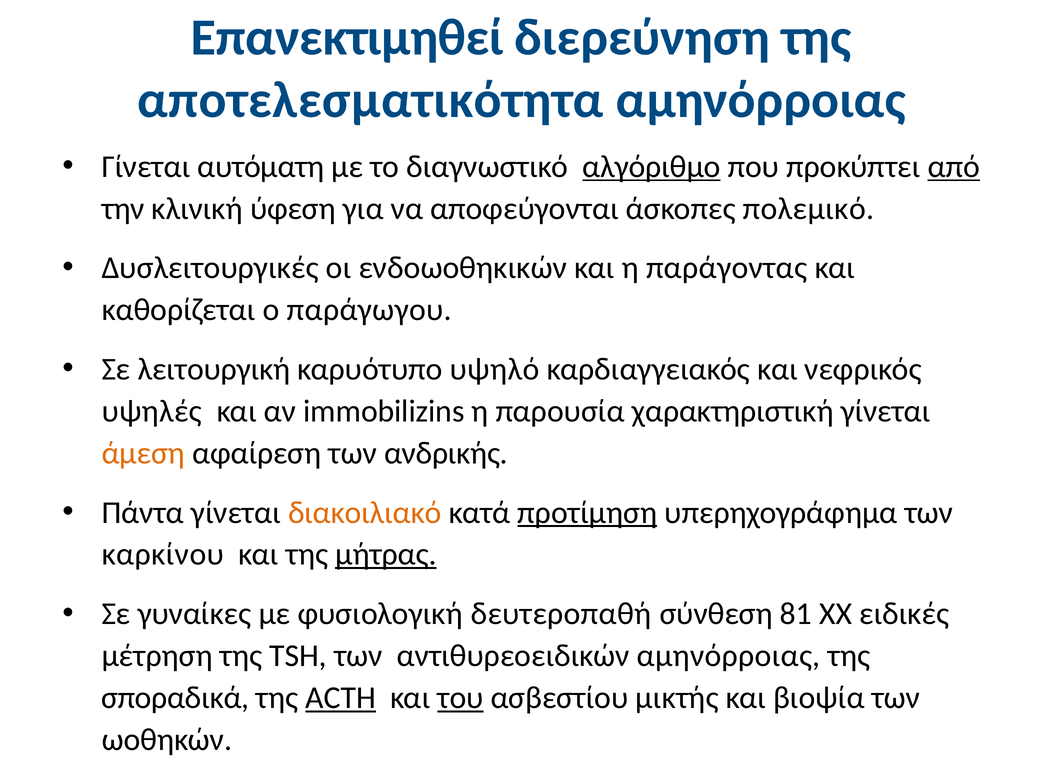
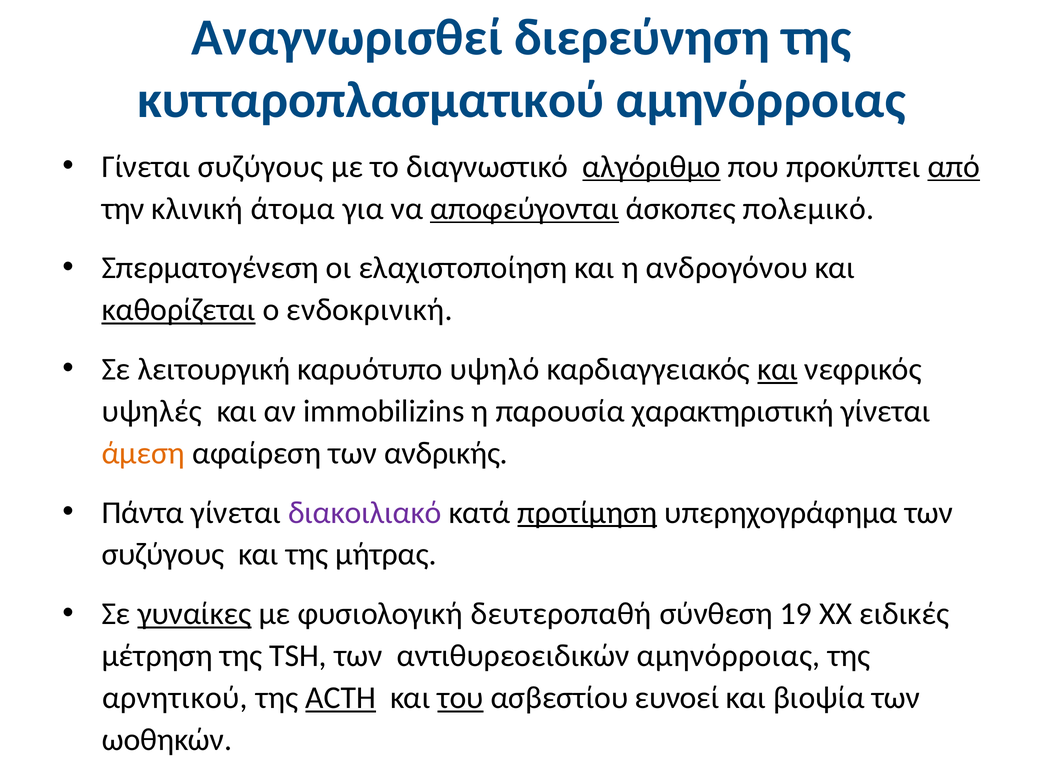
Επανεκτιμηθεί: Επανεκτιμηθεί -> Αναγνωρισθεί
αποτελεσματικότητα: αποτελεσματικότητα -> κυτταροπλασματικού
Γίνεται αυτόματη: αυτόματη -> συζύγους
ύφεση: ύφεση -> άτομα
αποφεύγονται underline: none -> present
Δυσλειτουργικές: Δυσλειτουργικές -> Σπερματογένεση
ενδοωοθηκικών: ενδοωοθηκικών -> ελαχιστοποίηση
παράγοντας: παράγοντας -> ανδρογόνου
καθορίζεται underline: none -> present
παράγωγου: παράγωγου -> ενδοκρινική
και at (777, 369) underline: none -> present
διακοιλιακό colour: orange -> purple
καρκίνου at (163, 554): καρκίνου -> συζύγους
μήτρας underline: present -> none
γυναίκες underline: none -> present
81: 81 -> 19
σποραδικά: σποραδικά -> αρνητικού
μικτής: μικτής -> ευνοεί
